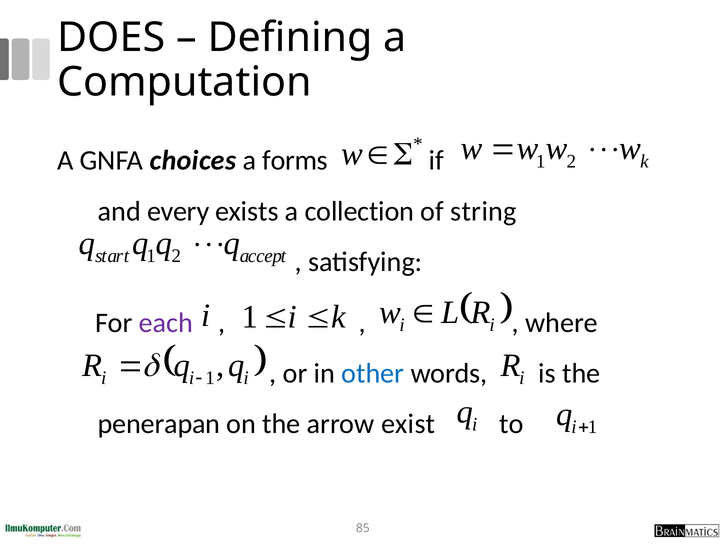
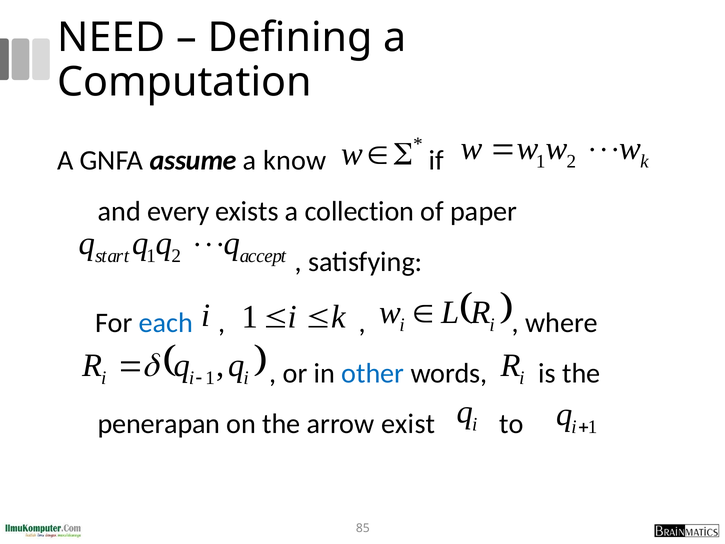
DOES: DOES -> NEED
choices: choices -> assume
forms: forms -> know
string: string -> paper
each colour: purple -> blue
